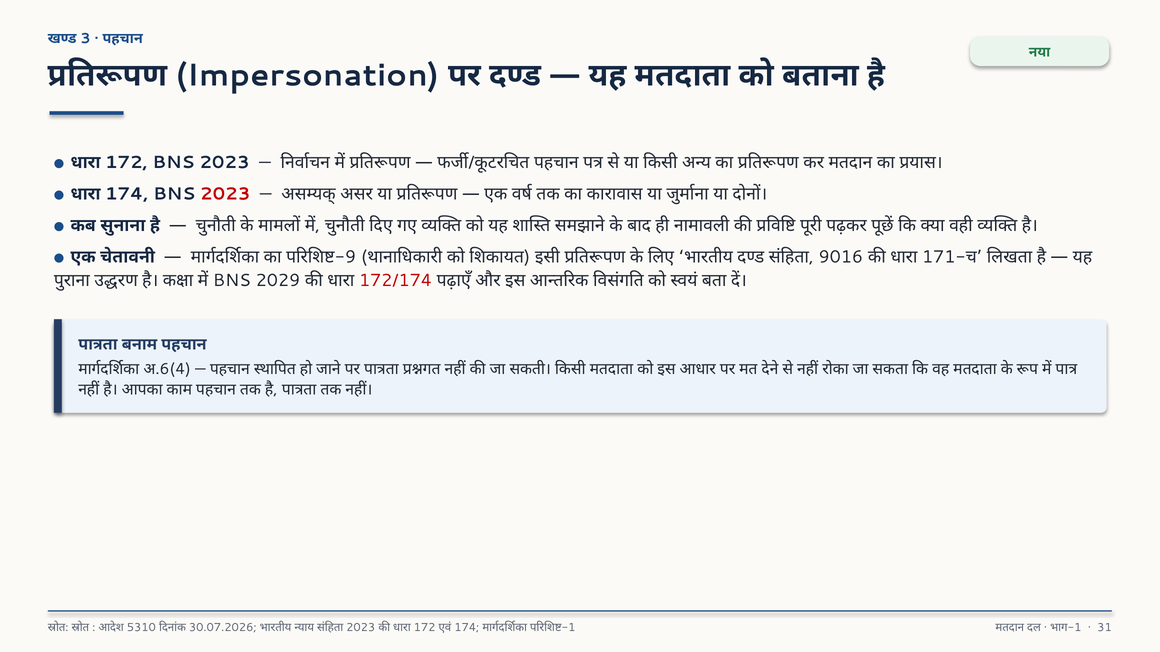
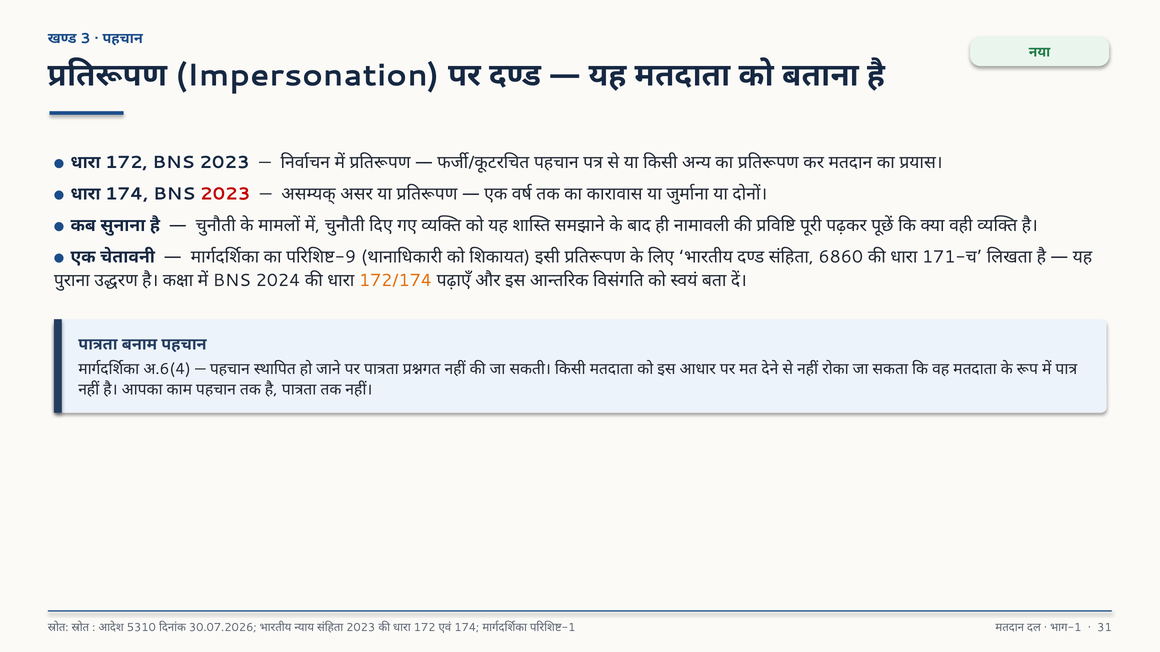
9016: 9016 -> 6860
2029: 2029 -> 2024
172/174 colour: red -> orange
